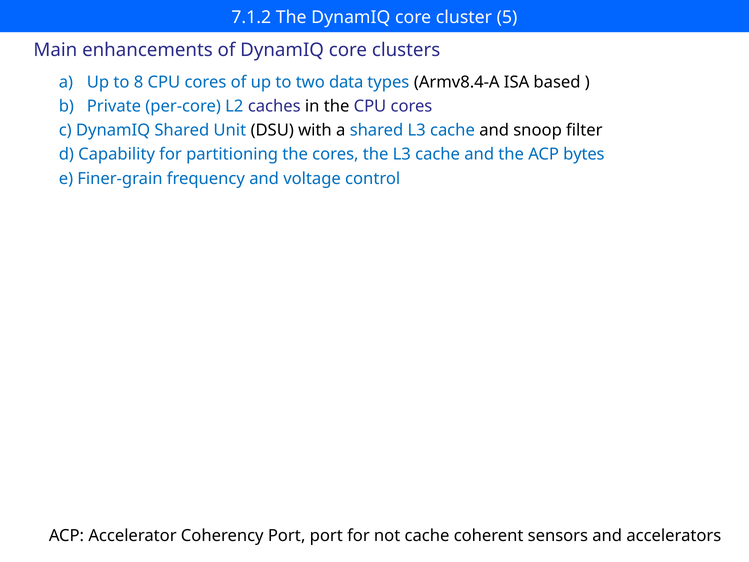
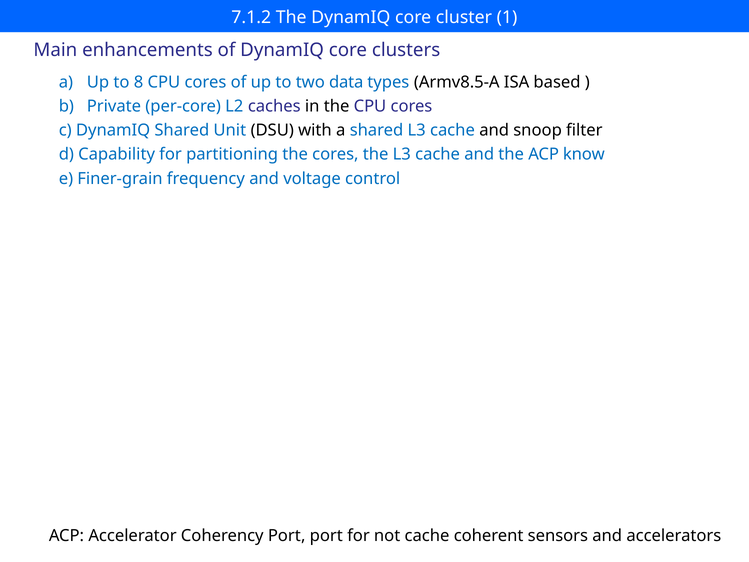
5: 5 -> 1
Armv8.4-A: Armv8.4-A -> Armv8.5-A
bytes: bytes -> know
